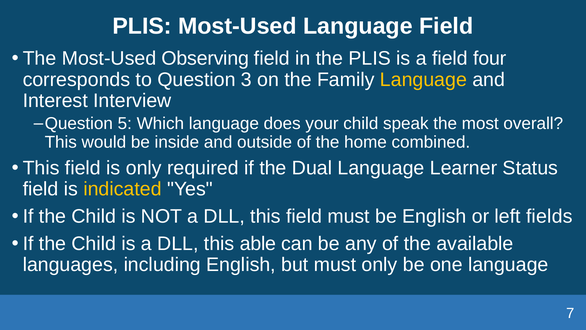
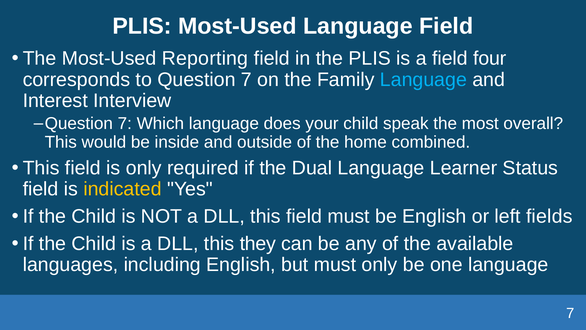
Observing: Observing -> Reporting
Question 3: 3 -> 7
Language at (423, 80) colour: yellow -> light blue
5 at (125, 124): 5 -> 7
able: able -> they
